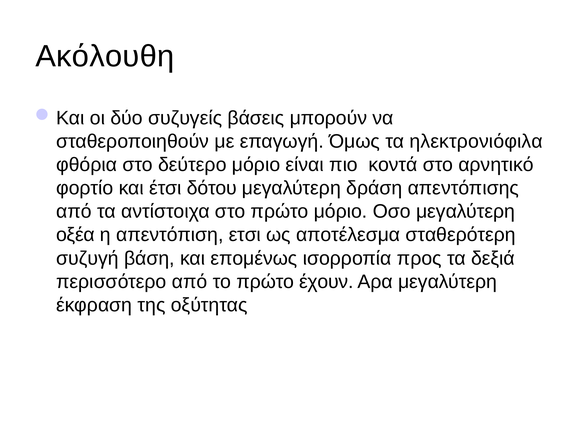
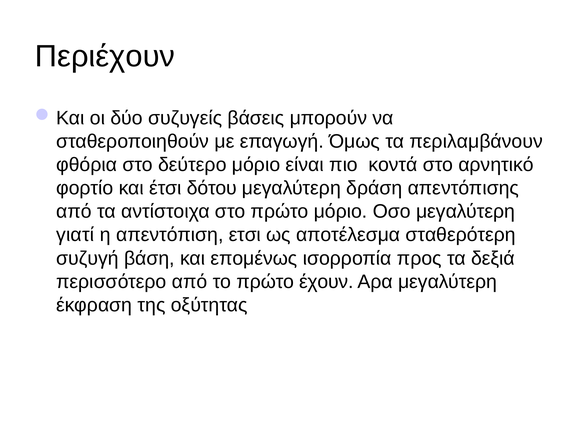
Ακόλουθη: Ακόλουθη -> Περιέχουν
ηλεκτρονιόφιλα: ηλεκτρονιόφιλα -> περιλαμβάνουν
οξέα: οξέα -> γιατί
